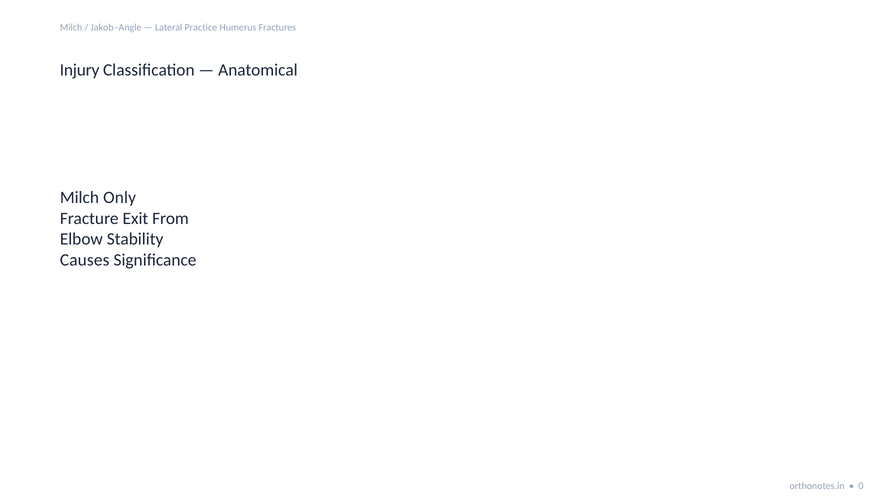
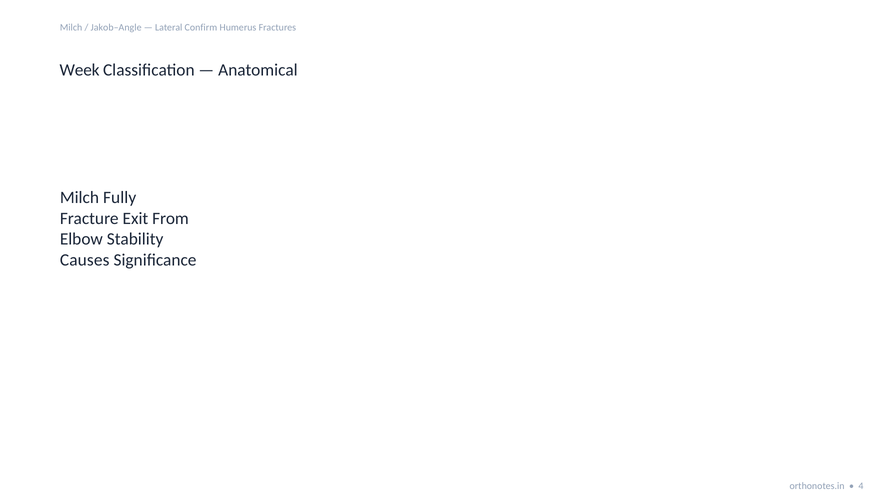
Practice: Practice -> Confirm
Injury: Injury -> Week
Only: Only -> Fully
0: 0 -> 4
